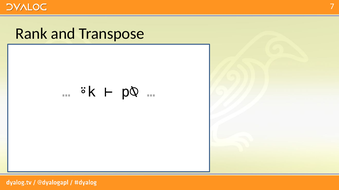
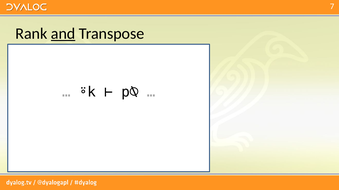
and underline: none -> present
